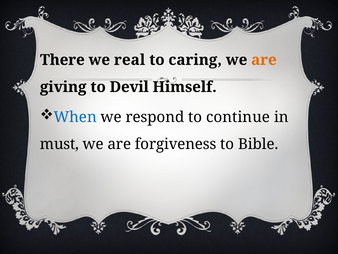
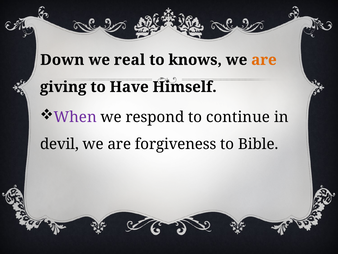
There: There -> Down
caring: caring -> knows
Devil: Devil -> Have
When colour: blue -> purple
must: must -> devil
